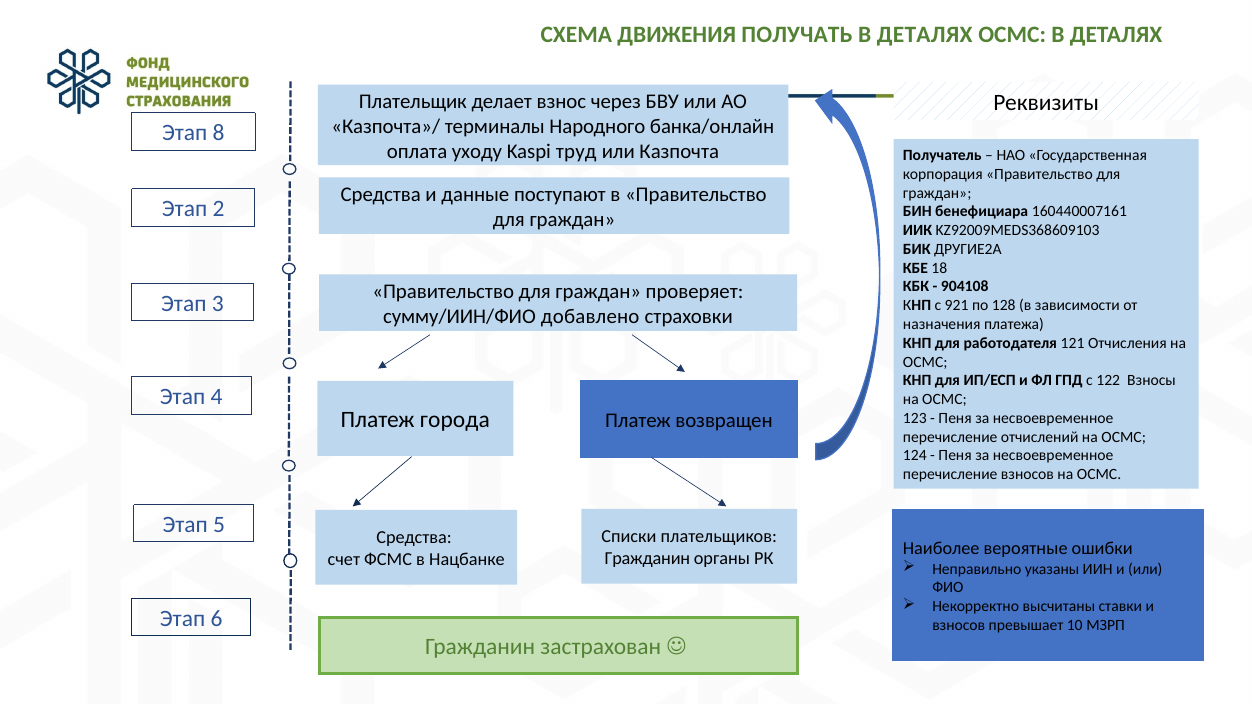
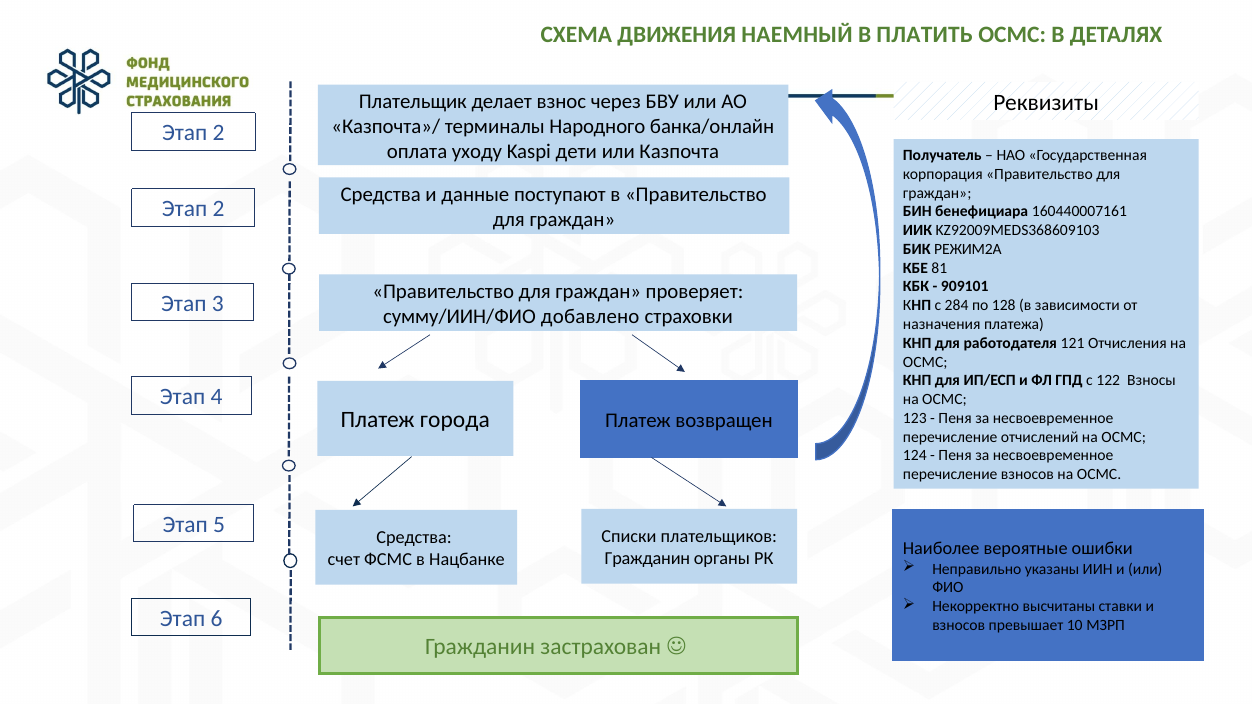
ПОЛУЧАТЬ: ПОЛУЧАТЬ -> НАЕМНЫЙ
ДЕТАЛЯХ at (925, 35): ДЕТАЛЯХ -> ПЛАТИТЬ
8 at (219, 133): 8 -> 2
труд: труд -> дети
ДРУГИЕ2A: ДРУГИЕ2A -> РЕЖИМ2A
18: 18 -> 81
904108: 904108 -> 909101
921: 921 -> 284
